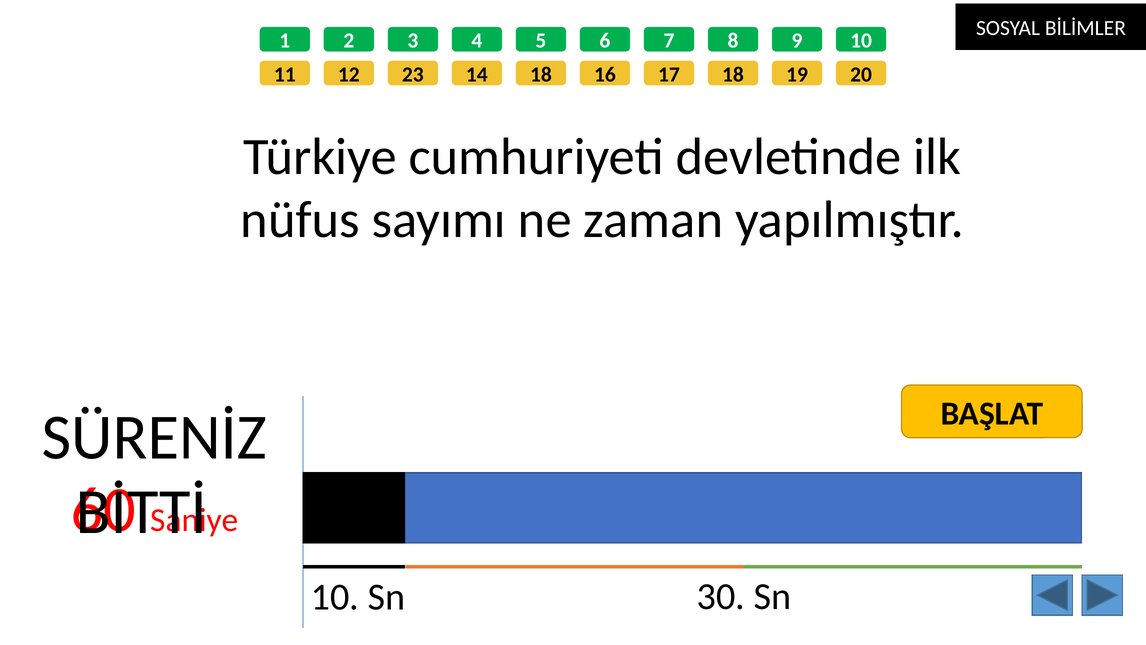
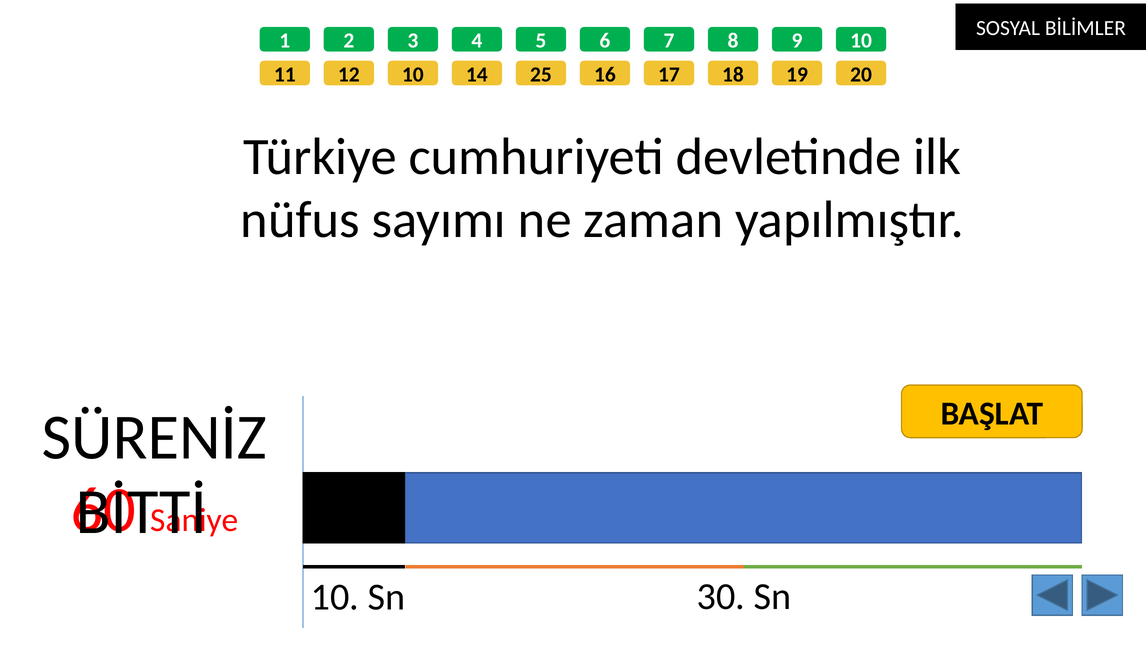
12 23: 23 -> 10
14 18: 18 -> 25
